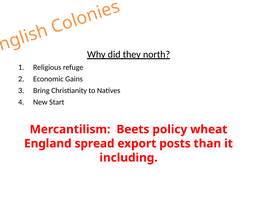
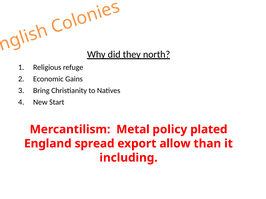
Beets: Beets -> Metal
wheat: wheat -> plated
posts: posts -> allow
